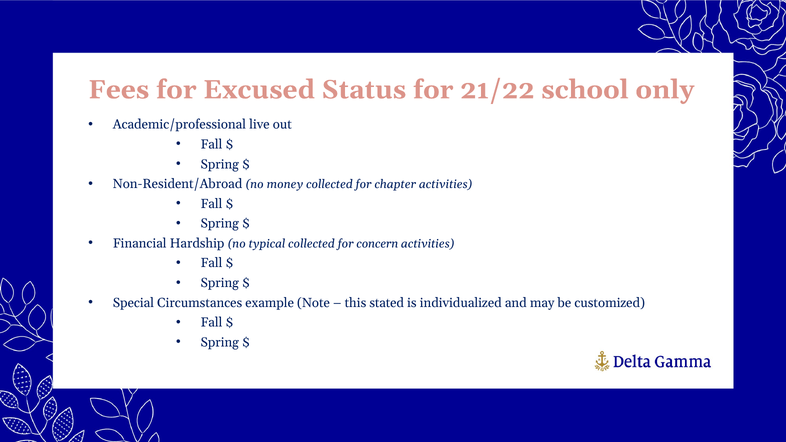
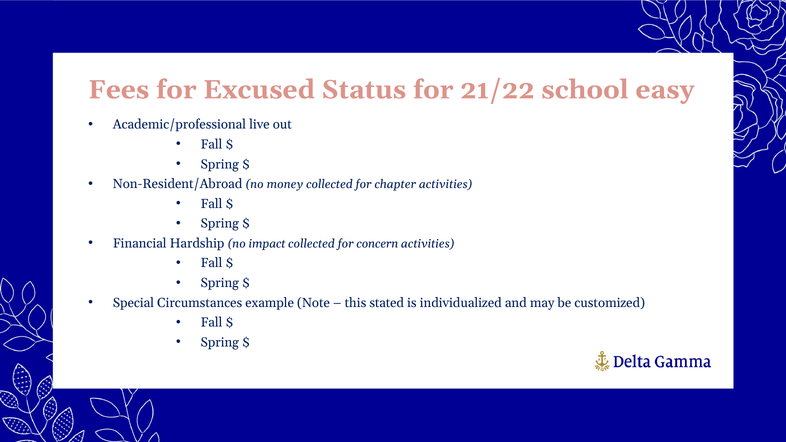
only: only -> easy
typical: typical -> impact
